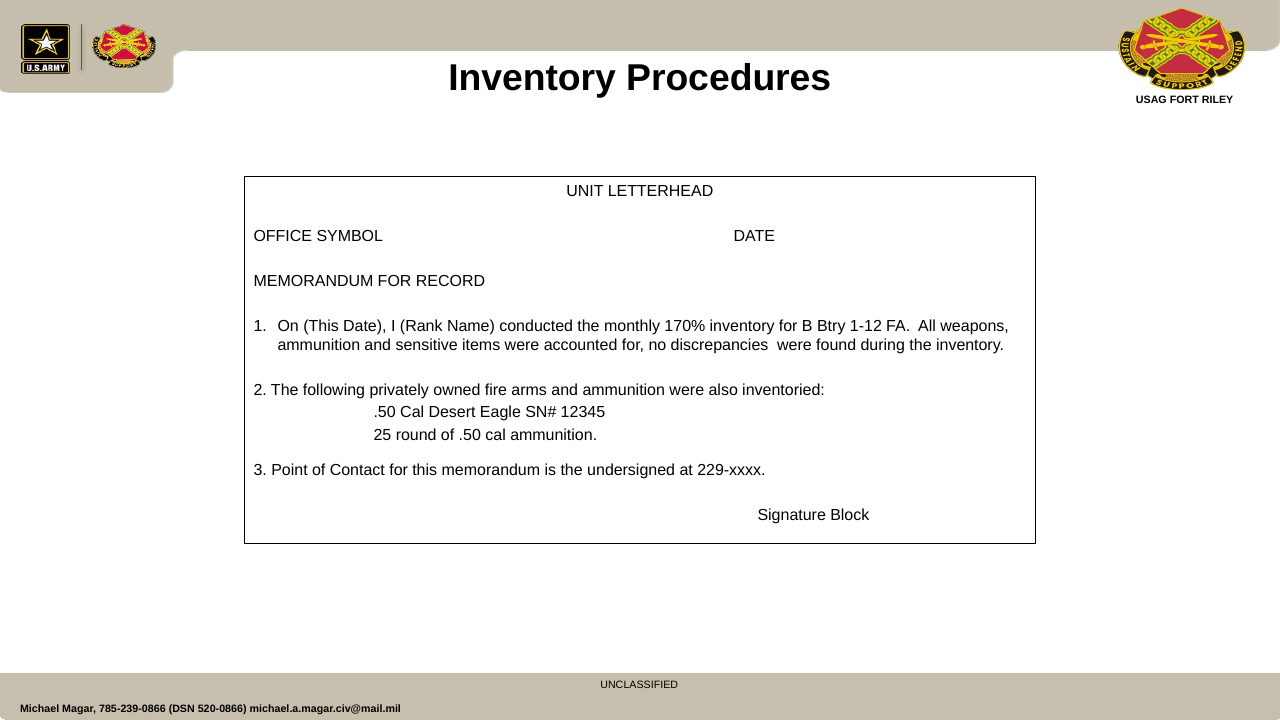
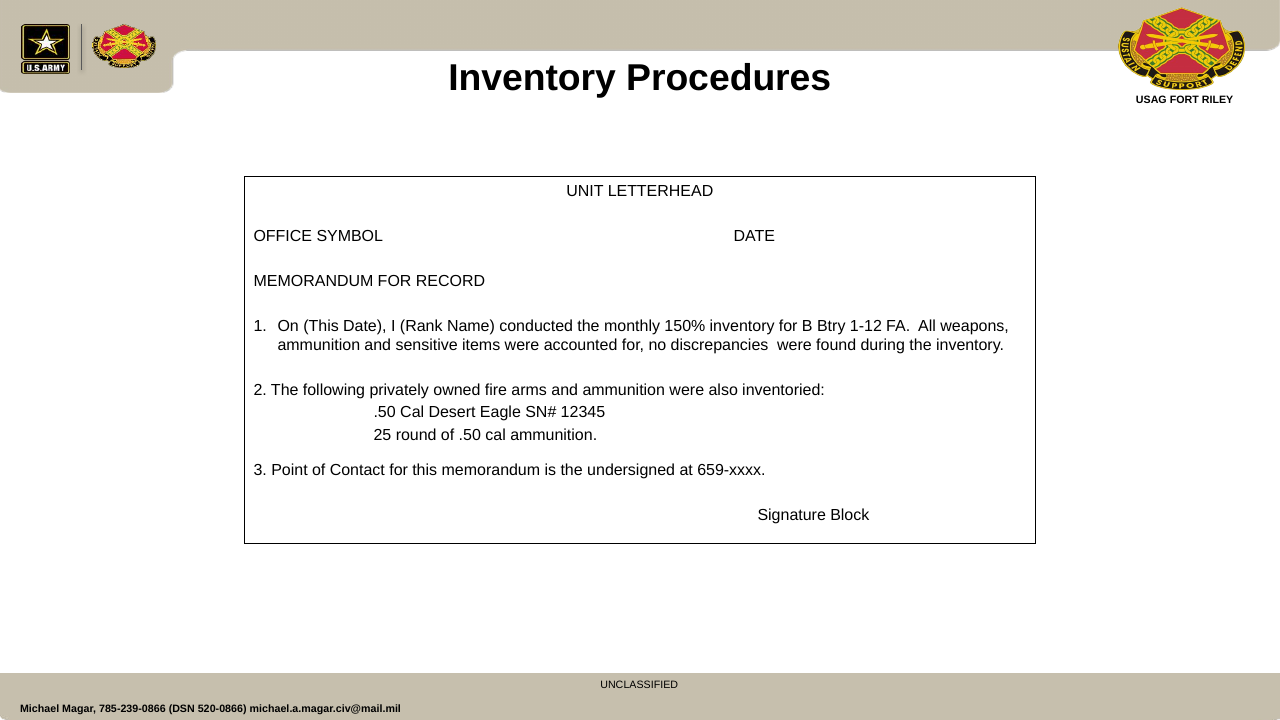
170%: 170% -> 150%
229-xxxx: 229-xxxx -> 659-xxxx
